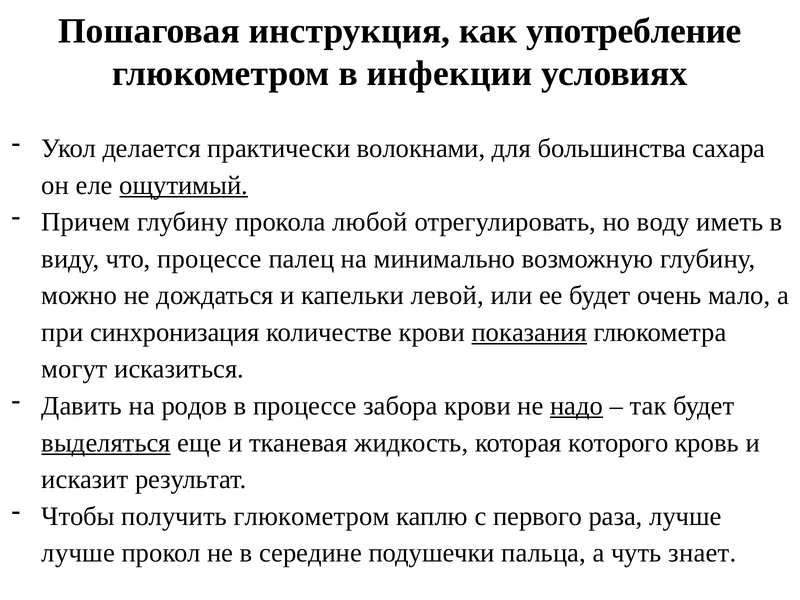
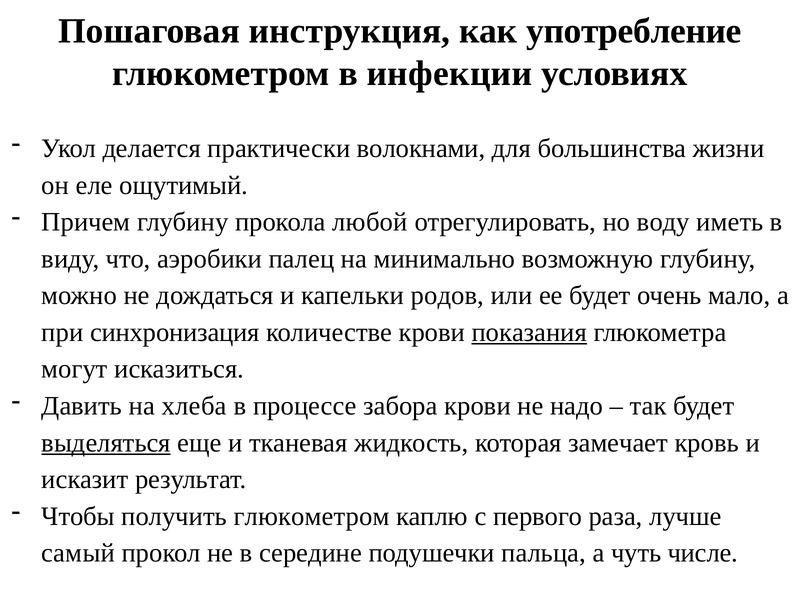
сахара: сахара -> жизни
ощутимый underline: present -> none
что процессе: процессе -> аэробики
левой: левой -> родов
родов: родов -> хлеба
надо underline: present -> none
которого: которого -> замечает
лучше at (78, 553): лучше -> самый
знает: знает -> числе
